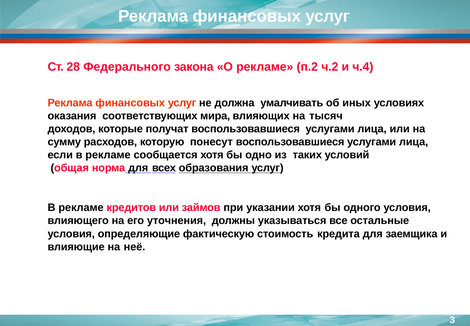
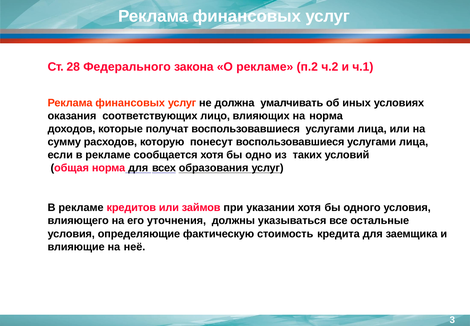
ч.4: ч.4 -> ч.1
мира: мира -> лицо
на тысяч: тысяч -> норма
